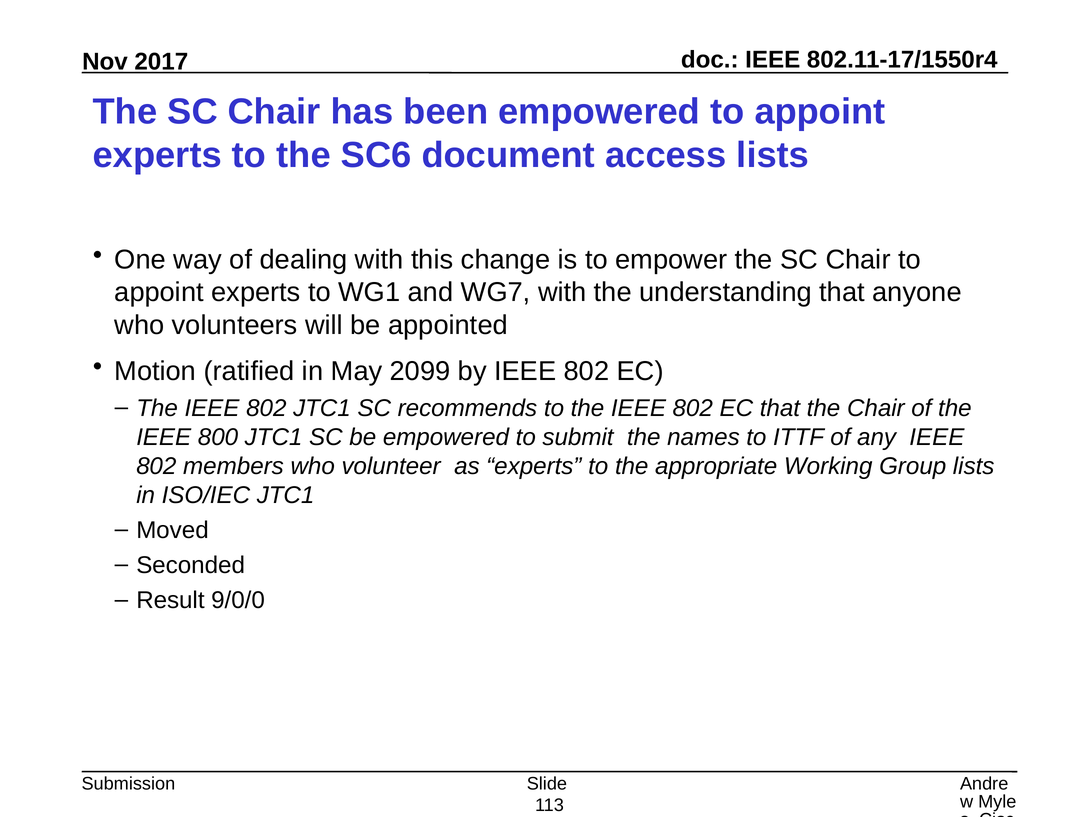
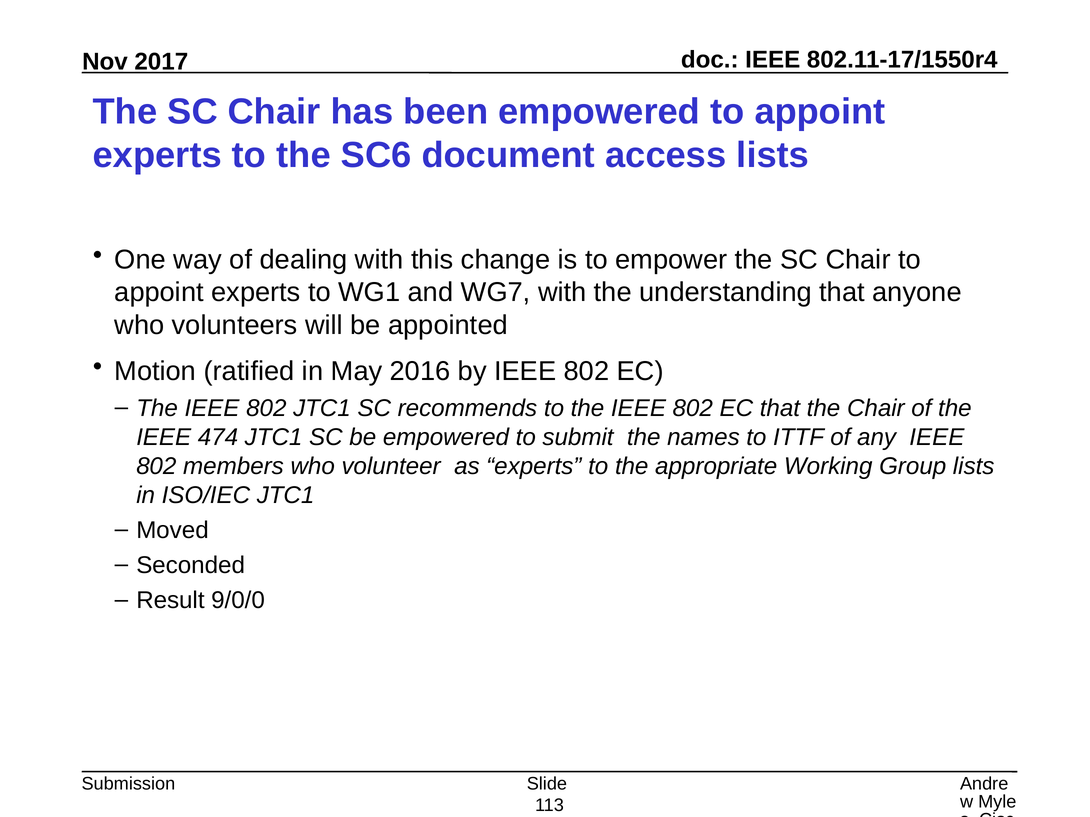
2099: 2099 -> 2016
800: 800 -> 474
